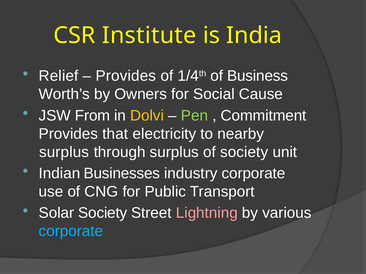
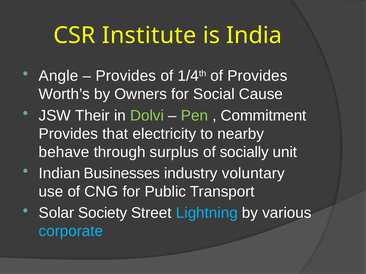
Relief: Relief -> Angle
of Business: Business -> Provides
From: From -> Their
Dolvi colour: yellow -> light green
surplus at (64, 152): surplus -> behave
of society: society -> socially
industry corporate: corporate -> voluntary
Lightning colour: pink -> light blue
